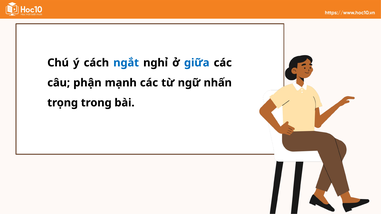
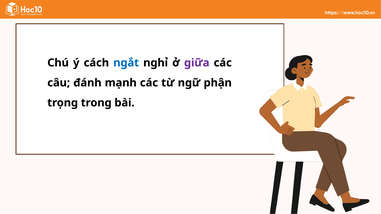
giữa colour: blue -> purple
phận: phận -> đánh
nhấn: nhấn -> phận
